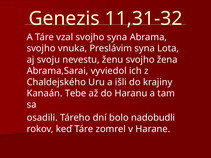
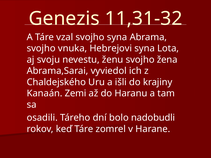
Preslávim: Preslávim -> Hebrejovi
Tebe: Tebe -> Zemi
